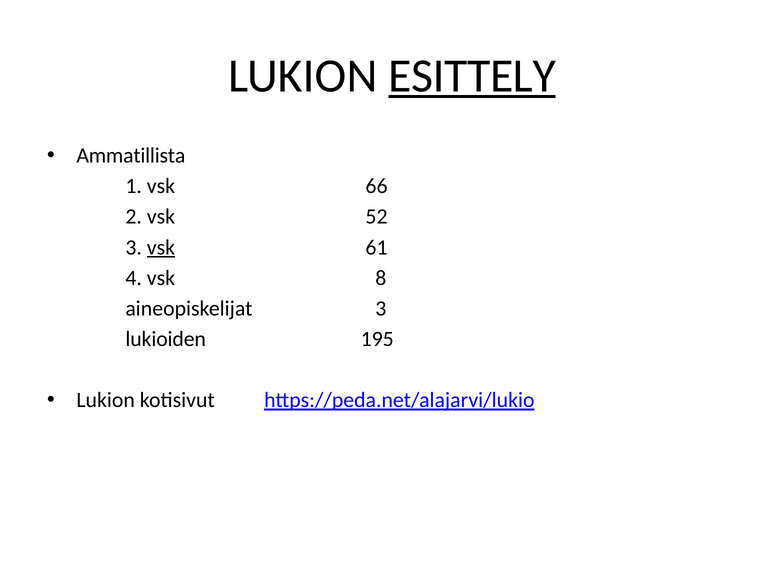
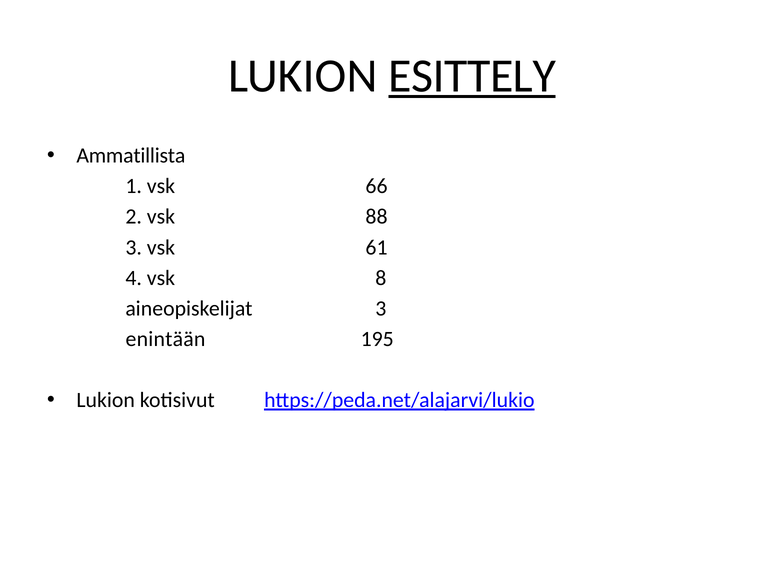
52: 52 -> 88
vsk at (161, 247) underline: present -> none
lukioiden: lukioiden -> enintään
